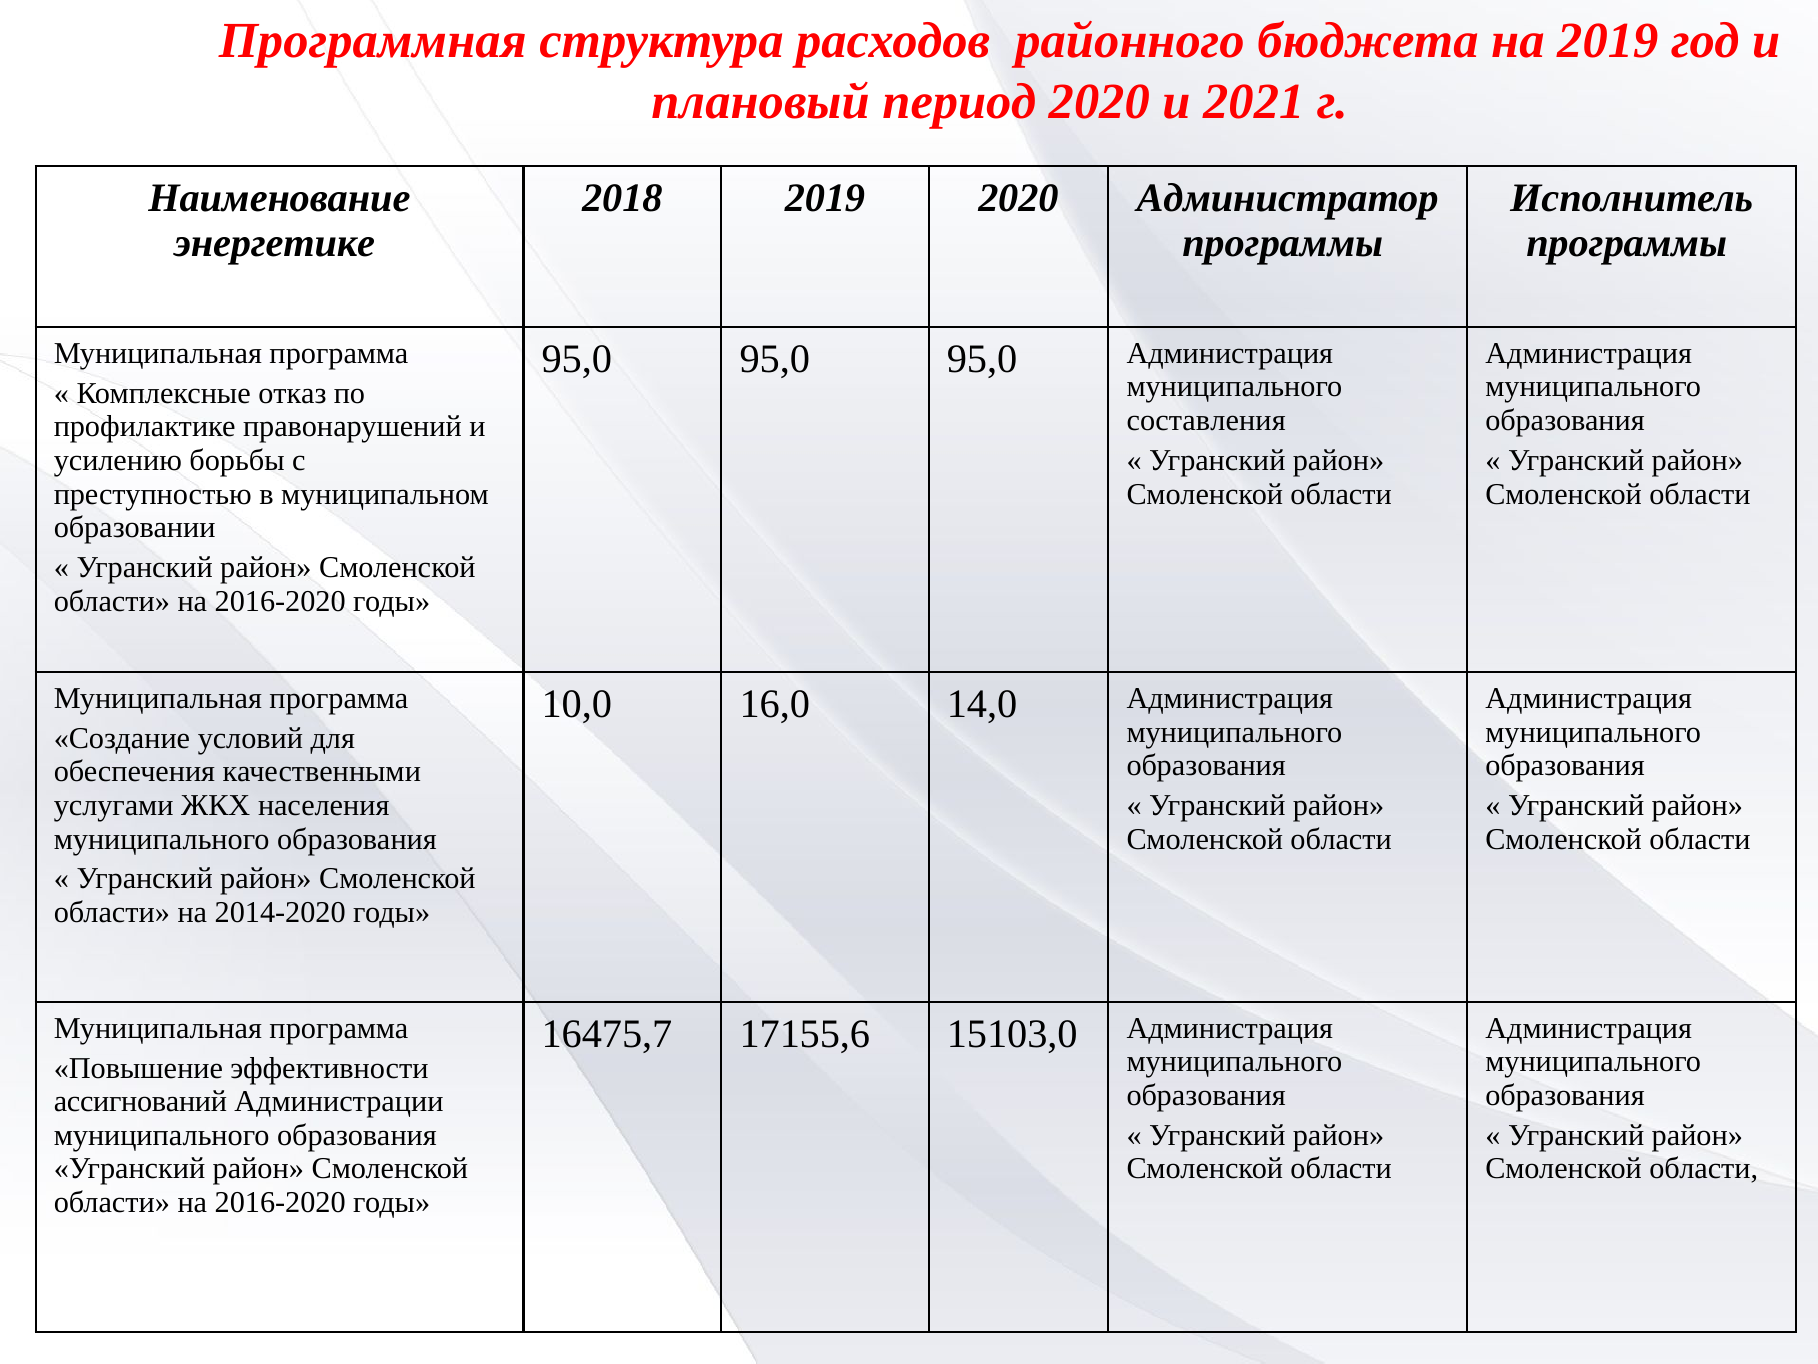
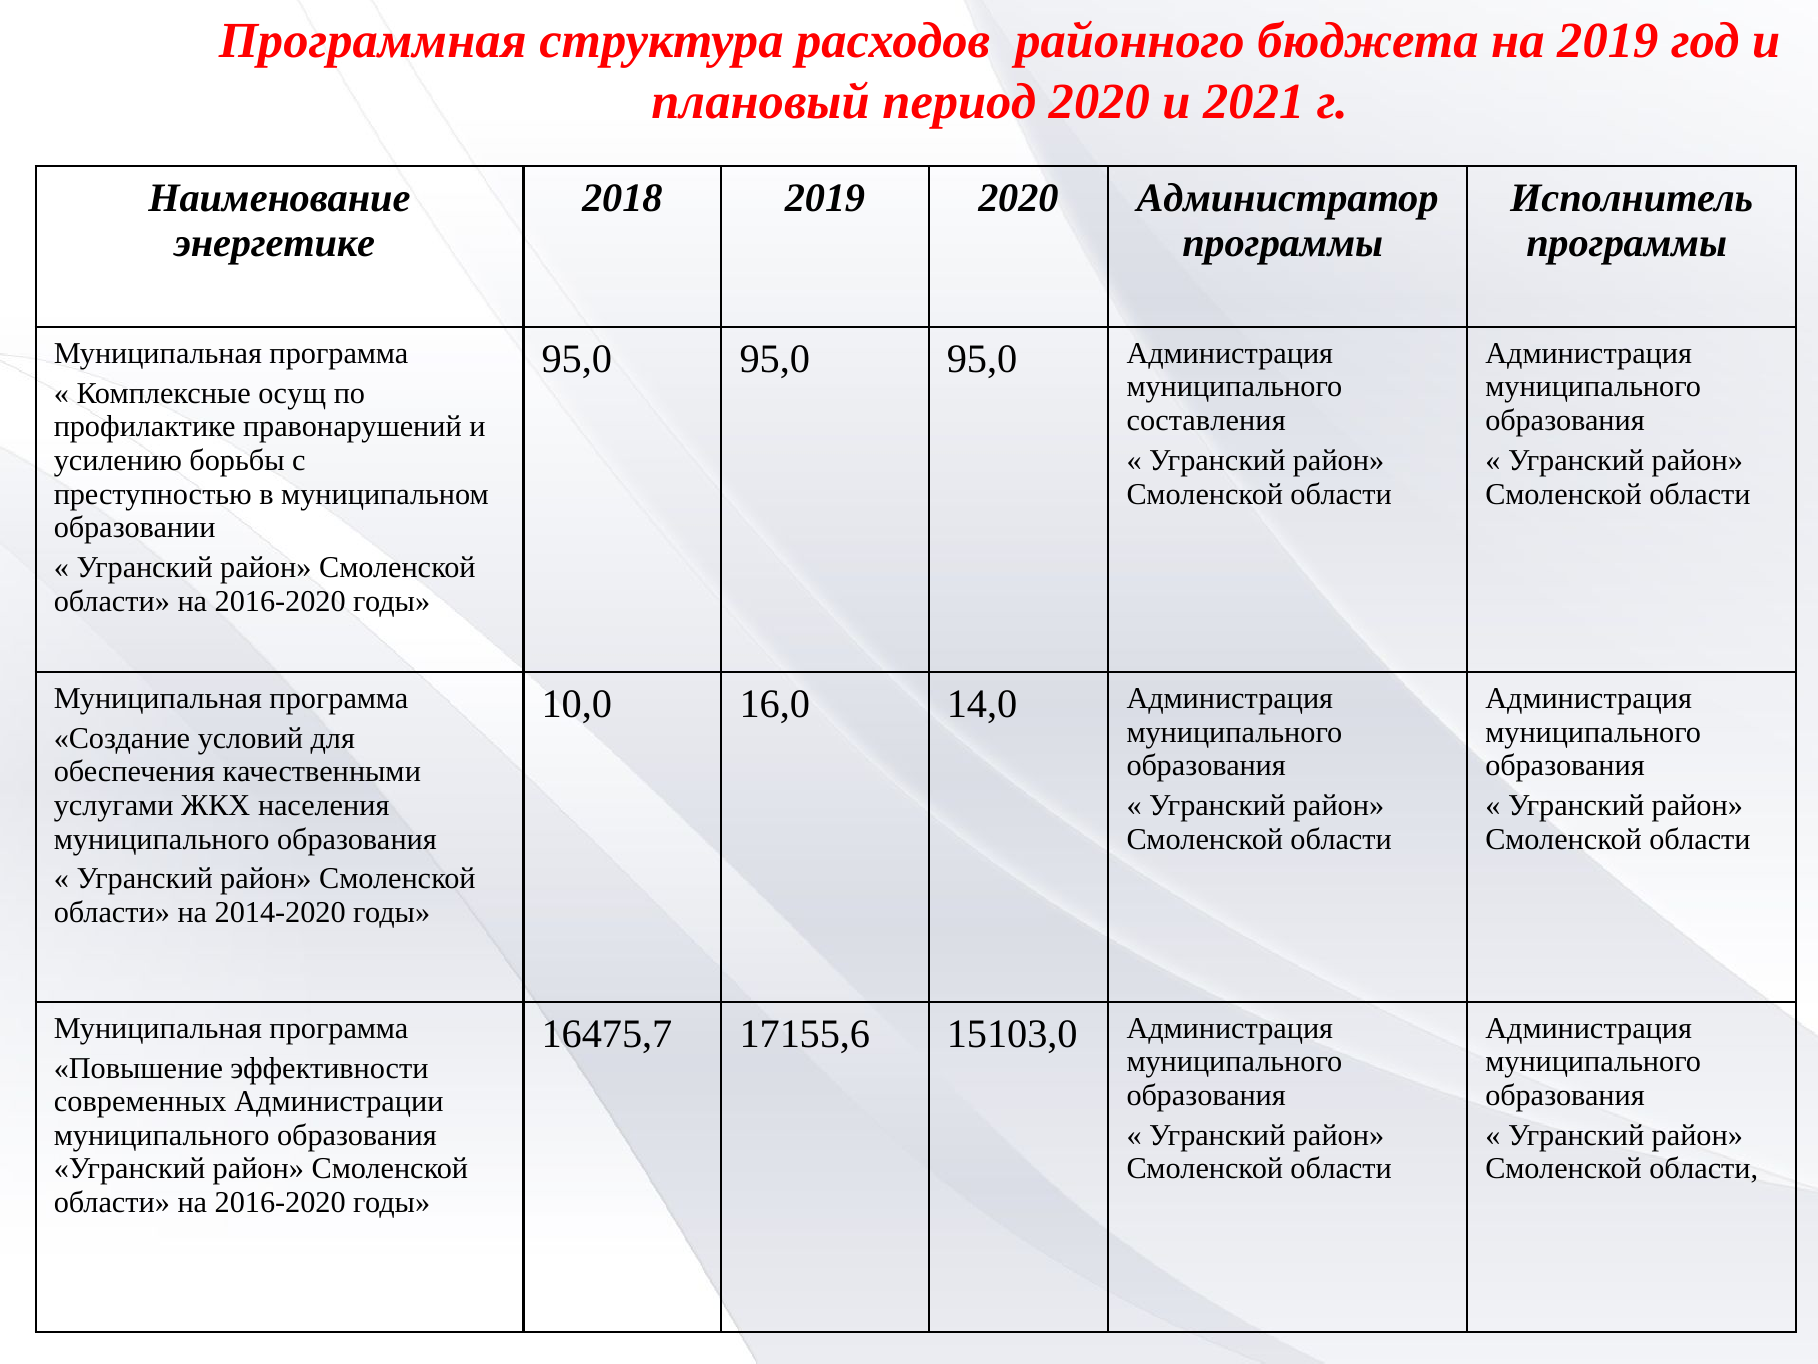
отказ: отказ -> осущ
ассигнований: ассигнований -> современных
